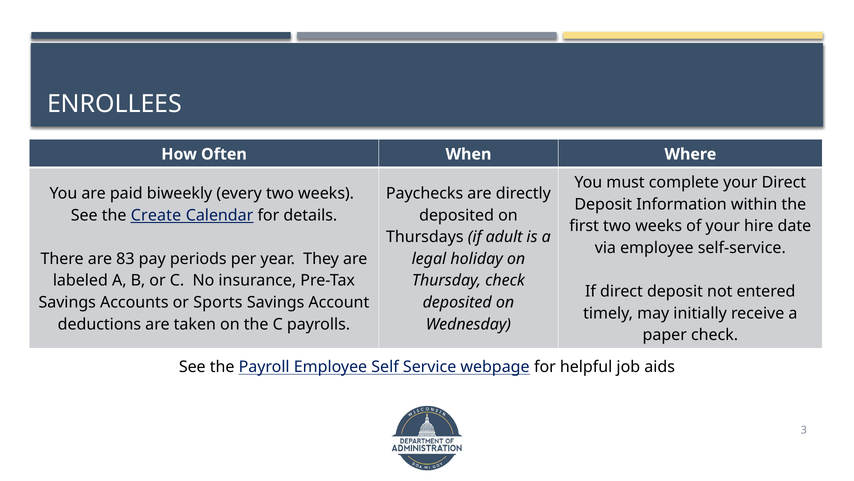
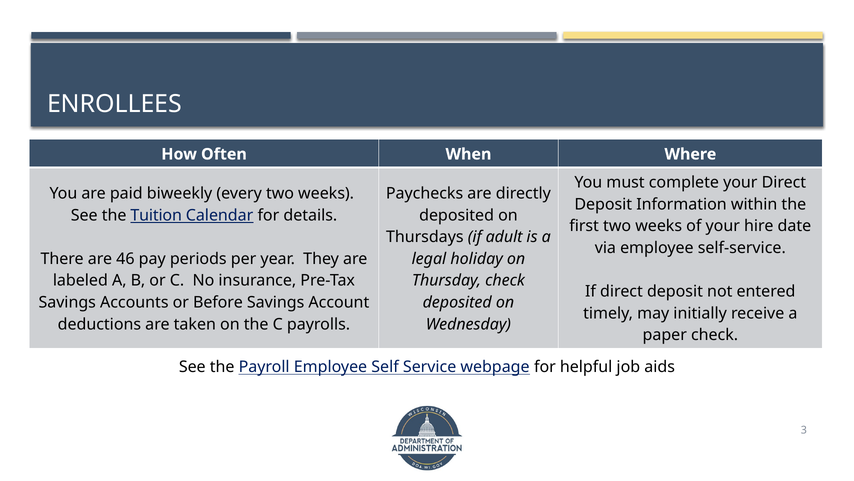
Create: Create -> Tuition
83: 83 -> 46
Sports: Sports -> Before
